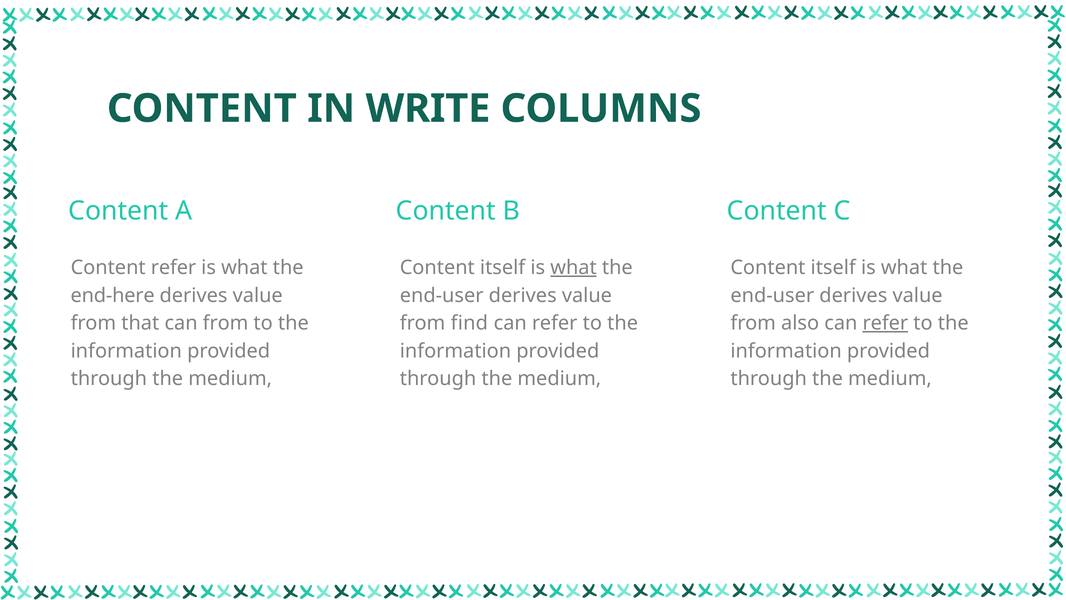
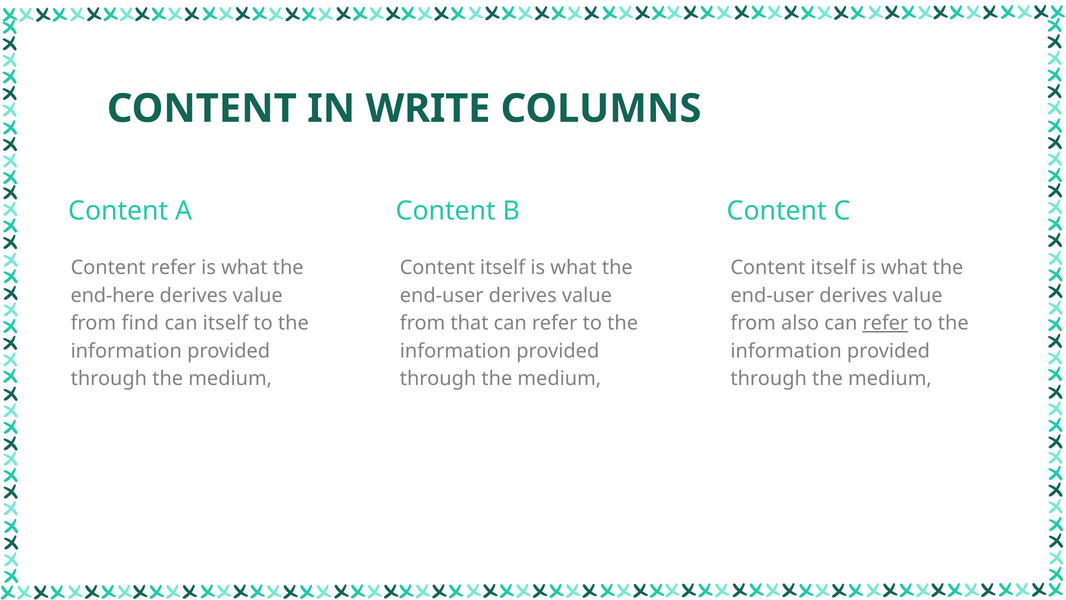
what at (574, 267) underline: present -> none
that: that -> find
can from: from -> itself
find: find -> that
